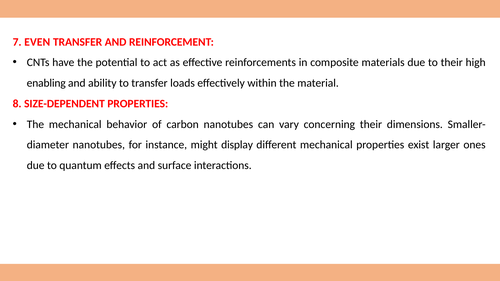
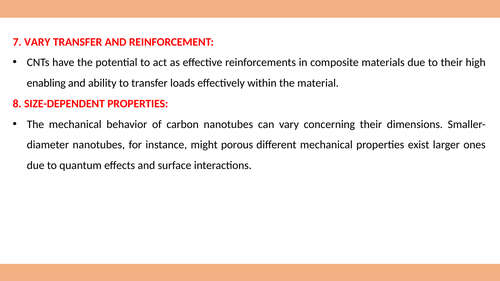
7 EVEN: EVEN -> VARY
display: display -> porous
